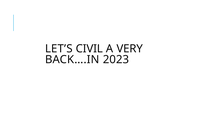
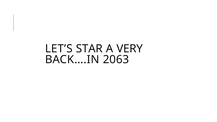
CIVIL: CIVIL -> STAR
2023: 2023 -> 2063
